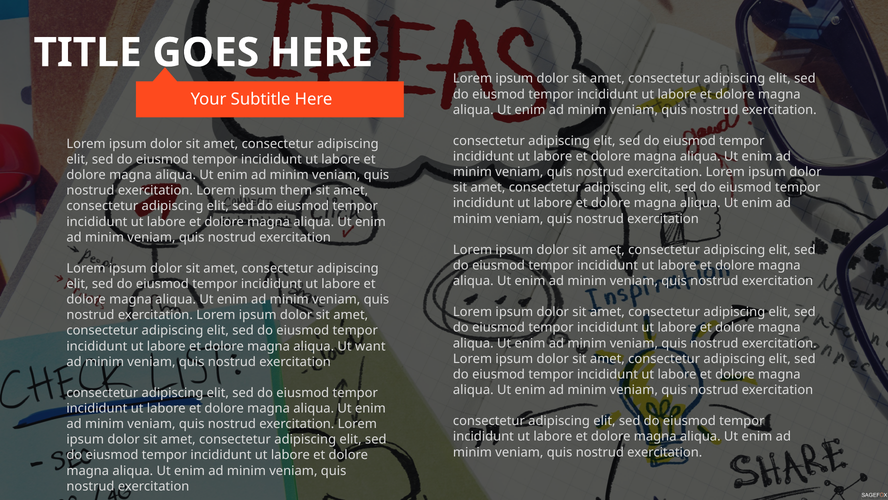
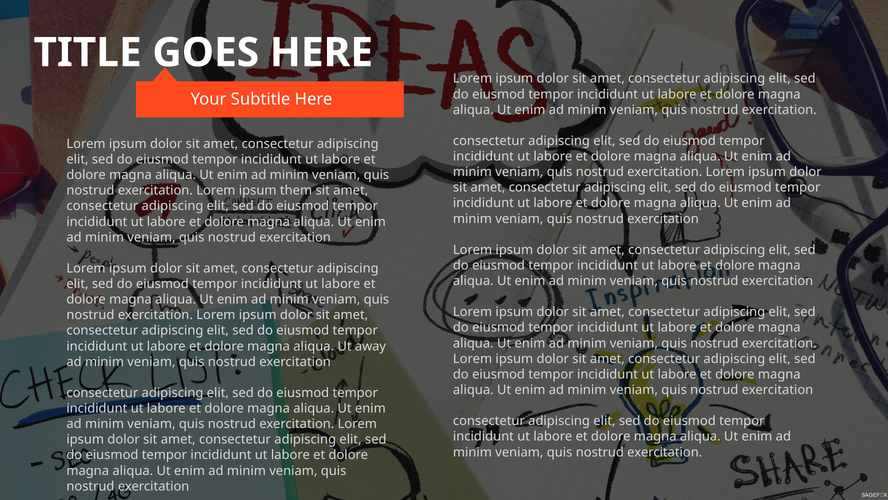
want: want -> away
